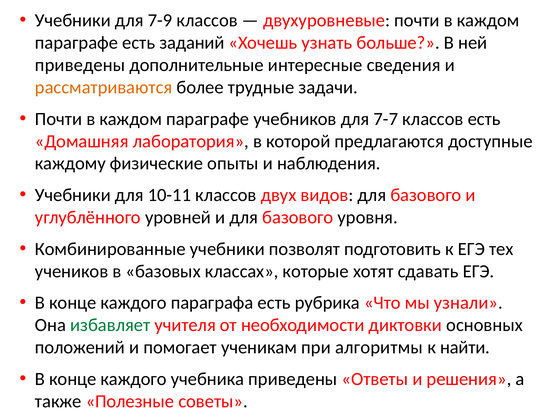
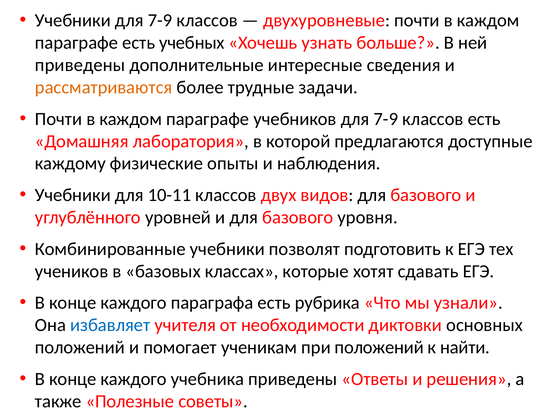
заданий: заданий -> учебных
учебников для 7-7: 7-7 -> 7-9
избавляет colour: green -> blue
при алгоритмы: алгоритмы -> положений
